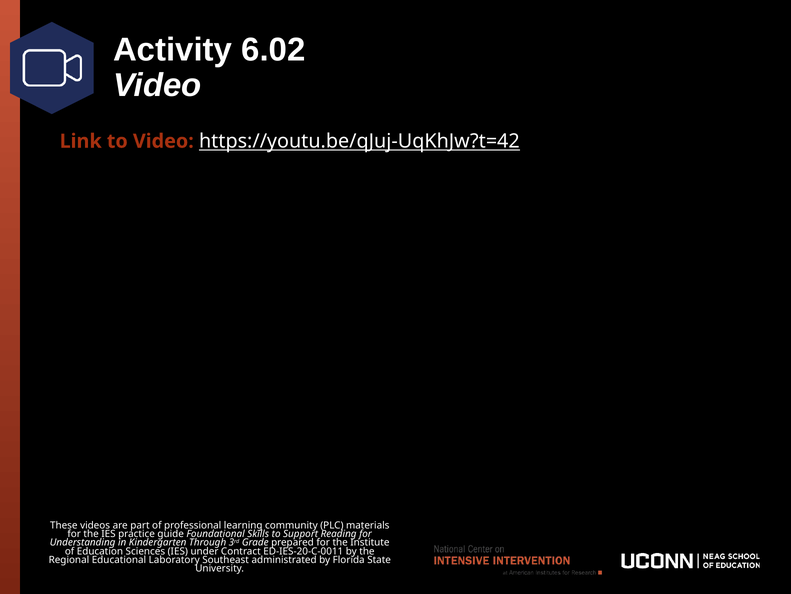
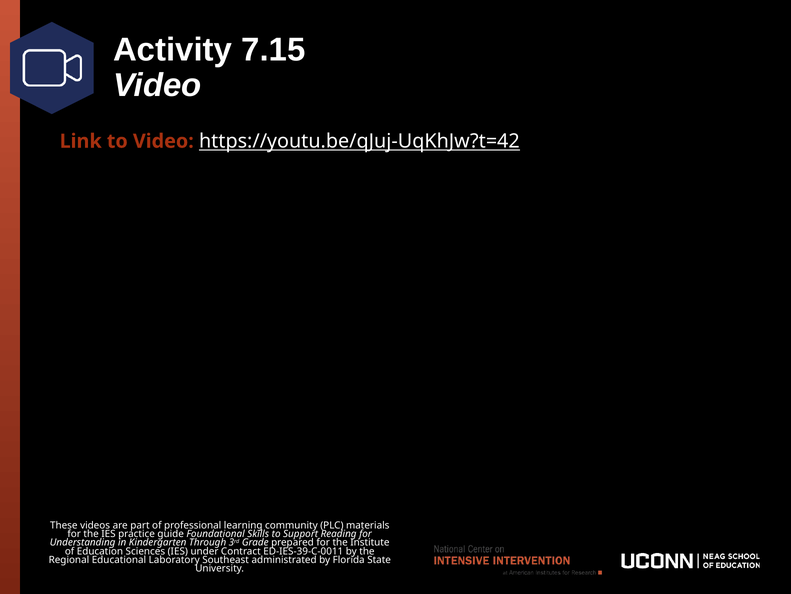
6.02: 6.02 -> 7.15
ED-IES-20-C-0011: ED-IES-20-C-0011 -> ED-IES-39-C-0011
